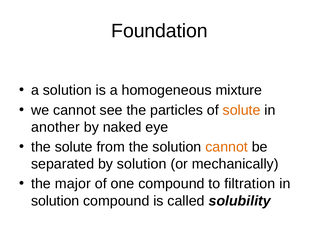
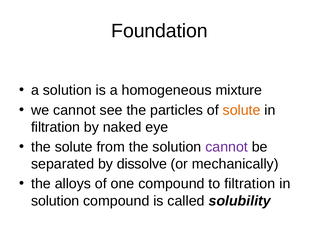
another at (55, 127): another -> filtration
cannot at (227, 147) colour: orange -> purple
by solution: solution -> dissolve
major: major -> alloys
